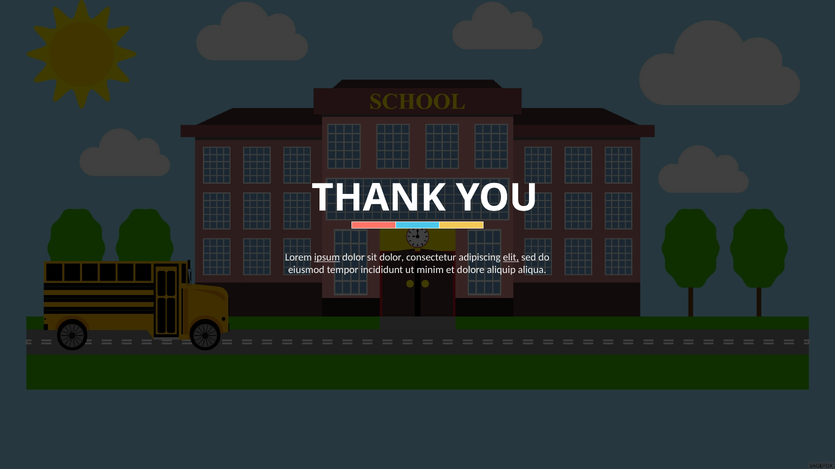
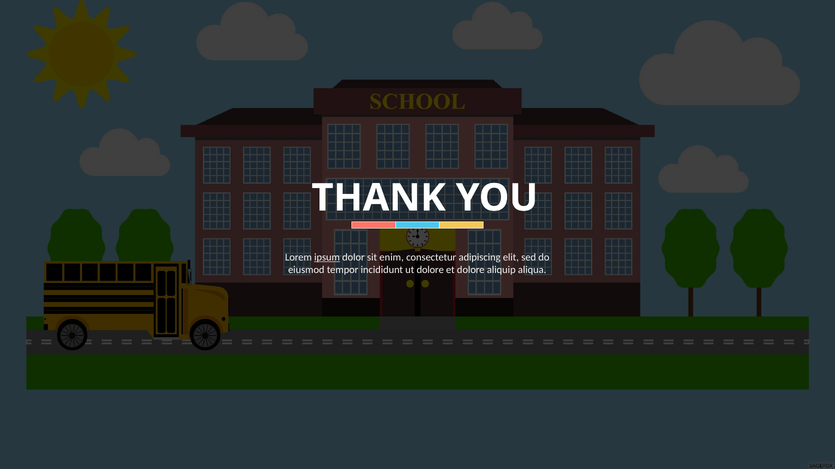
sit dolor: dolor -> enim
elit underline: present -> none
ut minim: minim -> dolore
